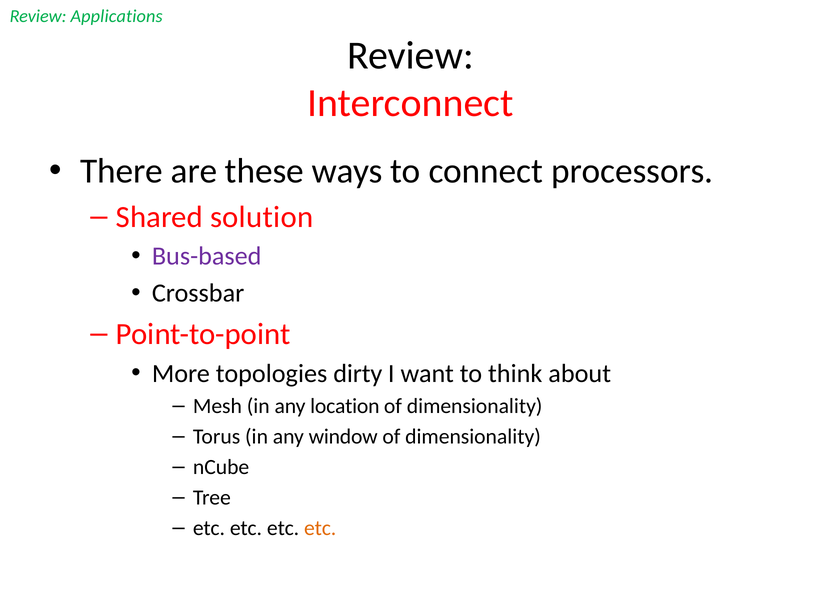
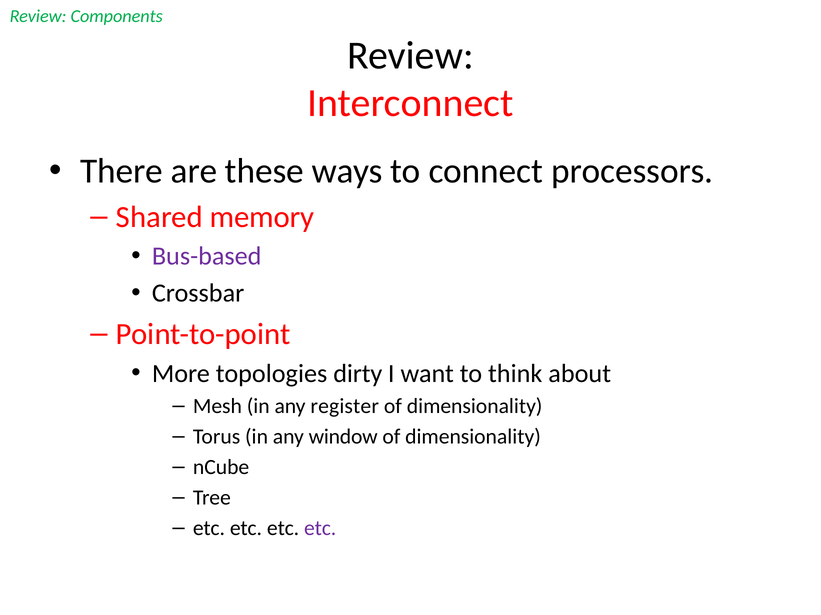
Applications: Applications -> Components
solution: solution -> memory
location: location -> register
etc at (320, 529) colour: orange -> purple
